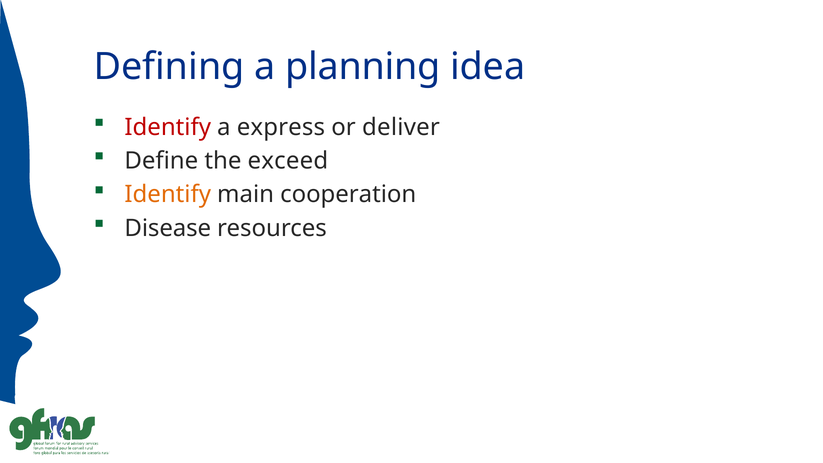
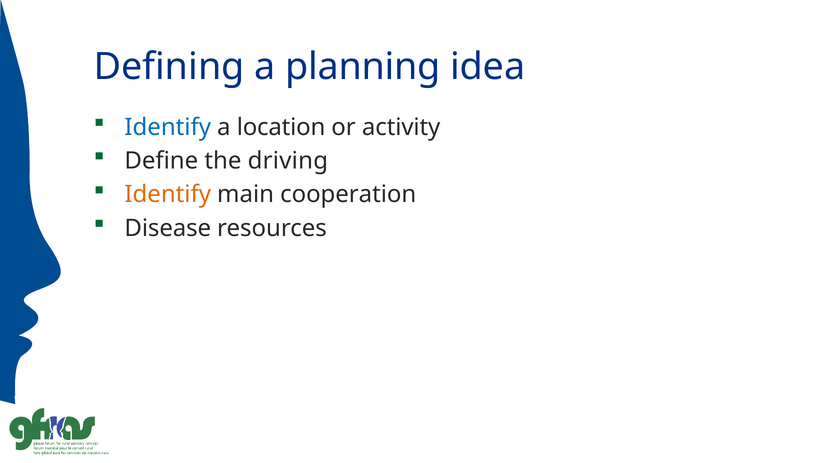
Identify at (168, 127) colour: red -> blue
express: express -> location
deliver: deliver -> activity
exceed: exceed -> driving
